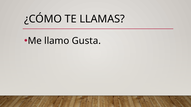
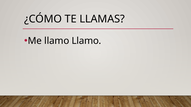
llamo Gusta: Gusta -> Llamo
